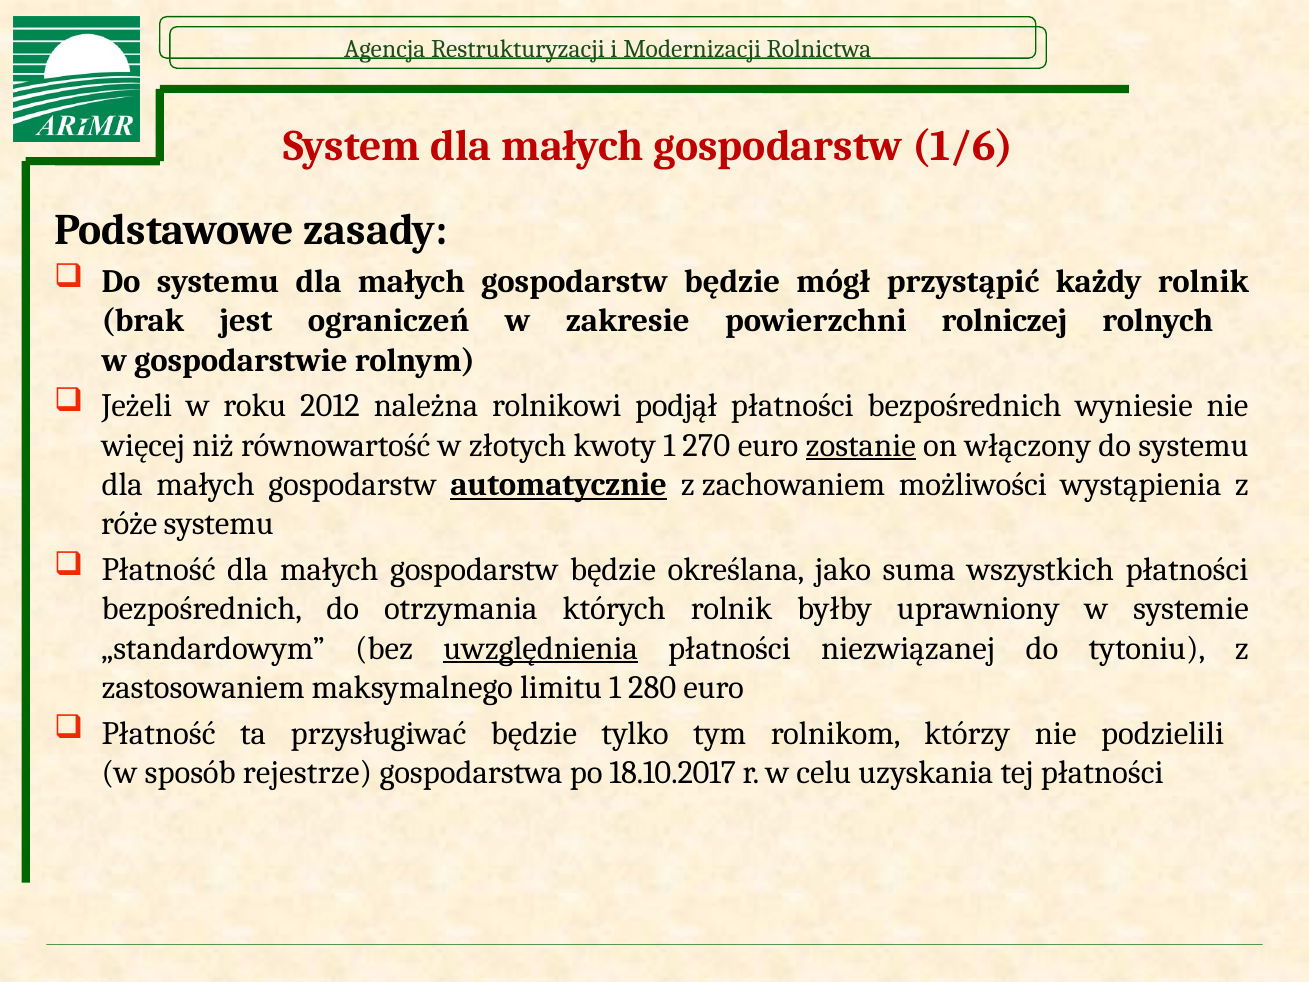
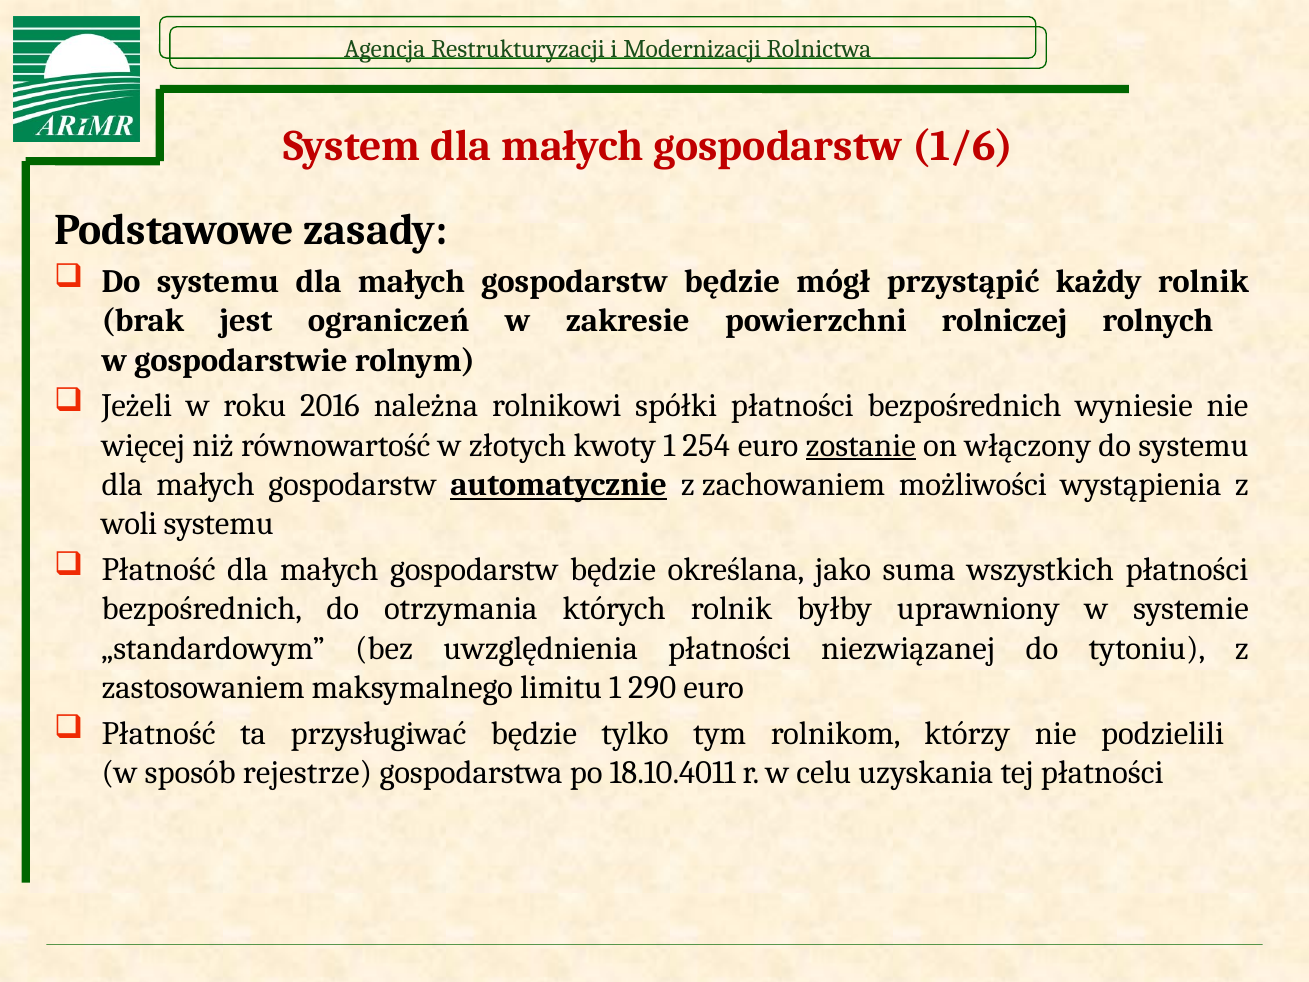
2012: 2012 -> 2016
podjął: podjął -> spółki
270: 270 -> 254
róże: róże -> woli
uwzględnienia underline: present -> none
280: 280 -> 290
18.10.2017: 18.10.2017 -> 18.10.4011
